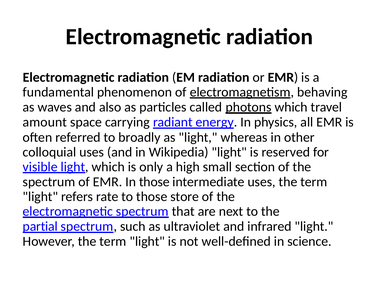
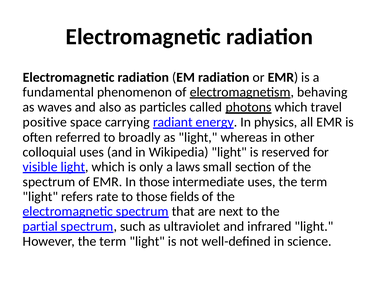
amount: amount -> positive
high: high -> laws
store: store -> fields
